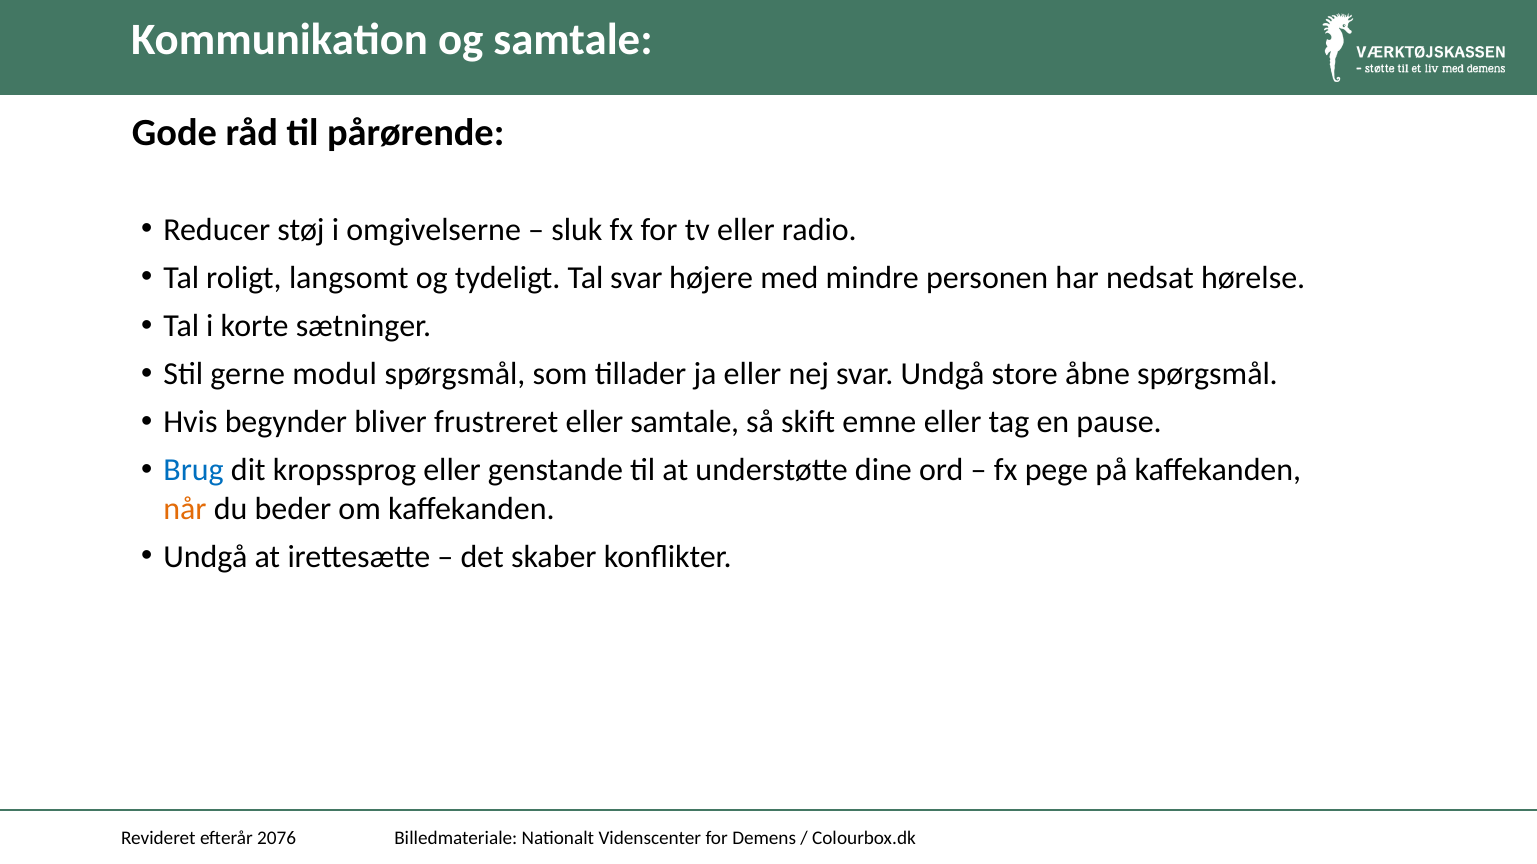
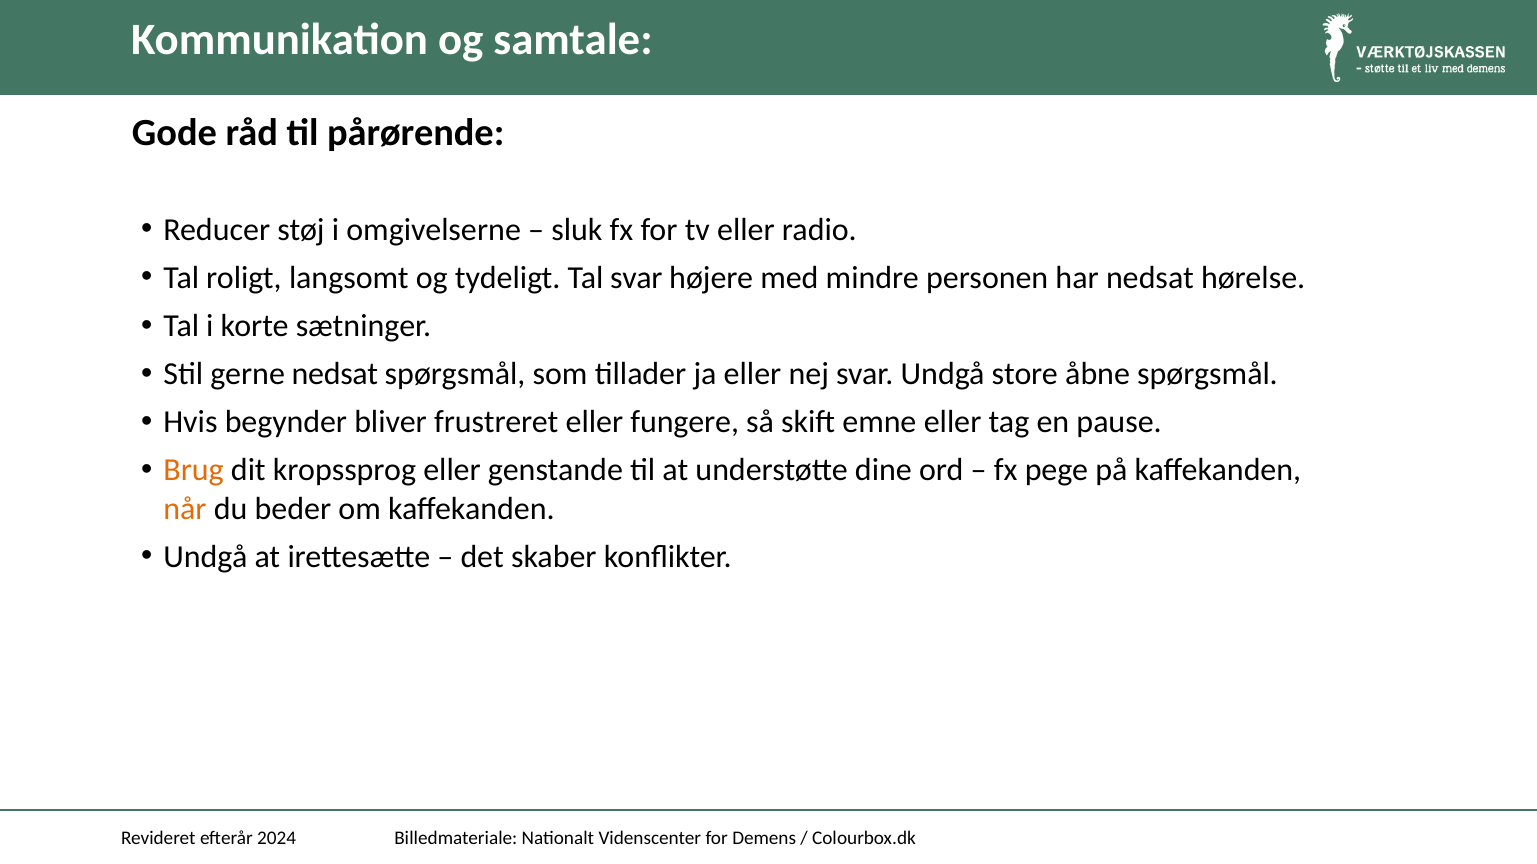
gerne modul: modul -> nedsat
eller samtale: samtale -> fungere
Brug colour: blue -> orange
2076: 2076 -> 2024
